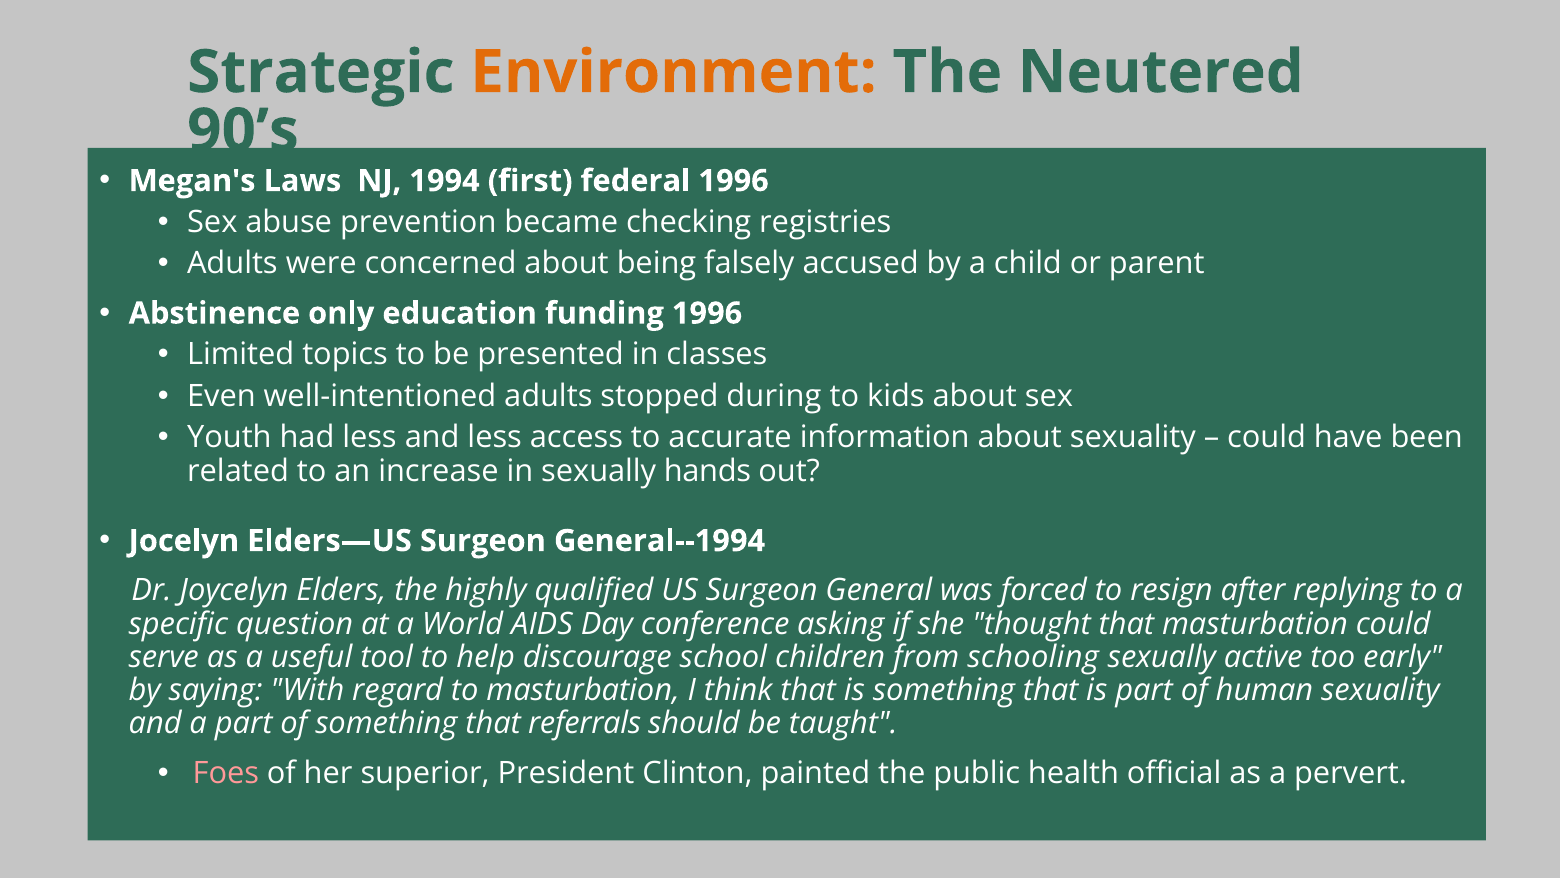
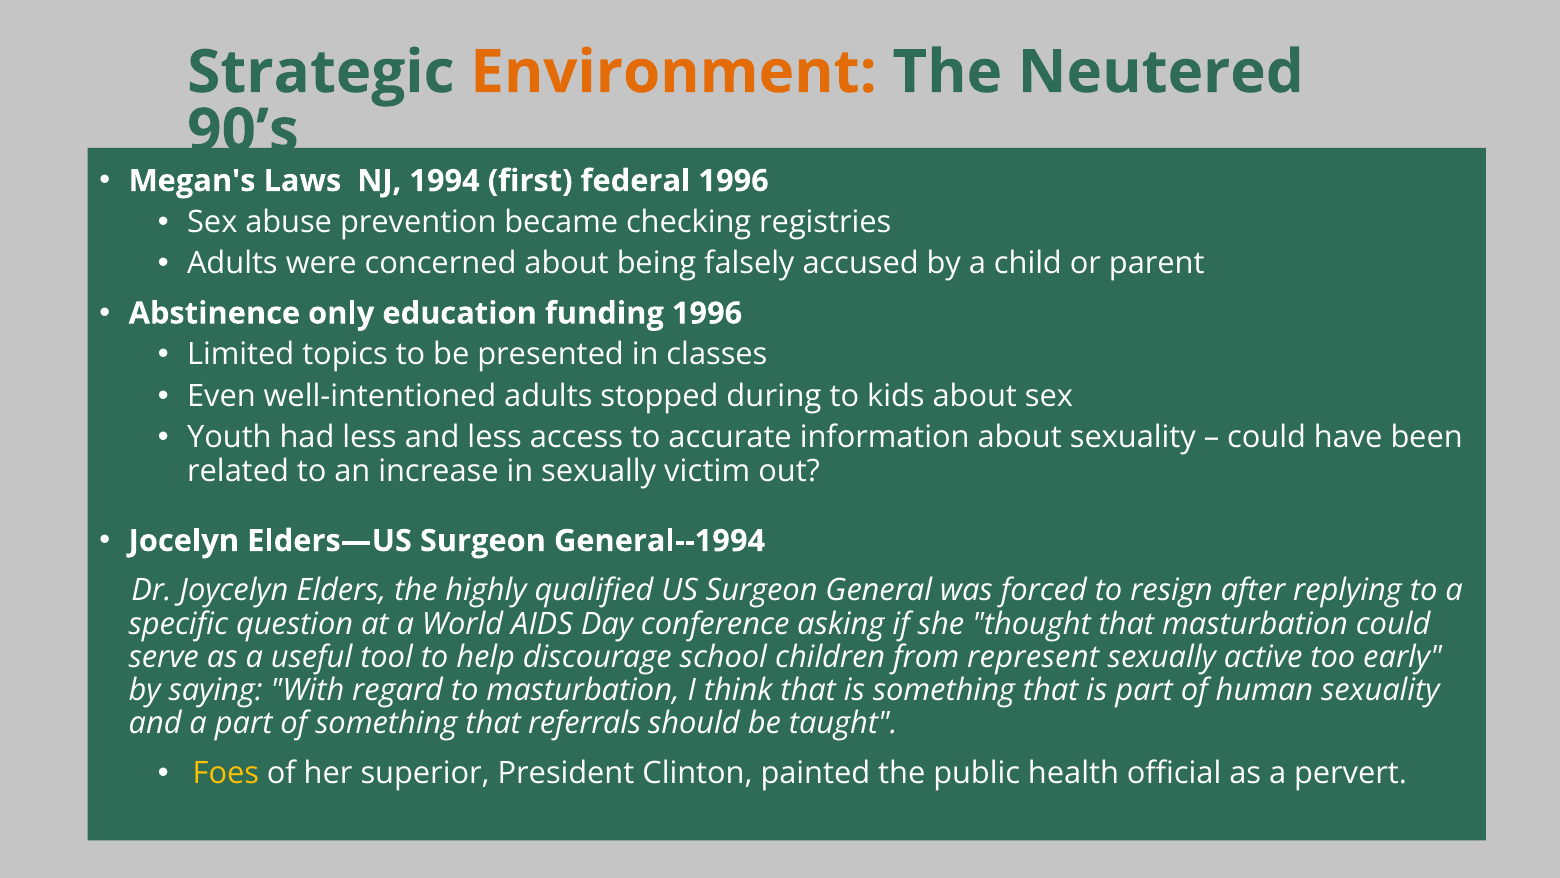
hands: hands -> victim
schooling: schooling -> represent
Foes colour: pink -> yellow
